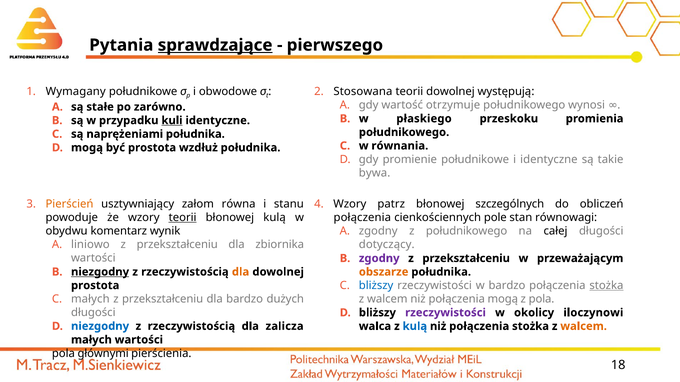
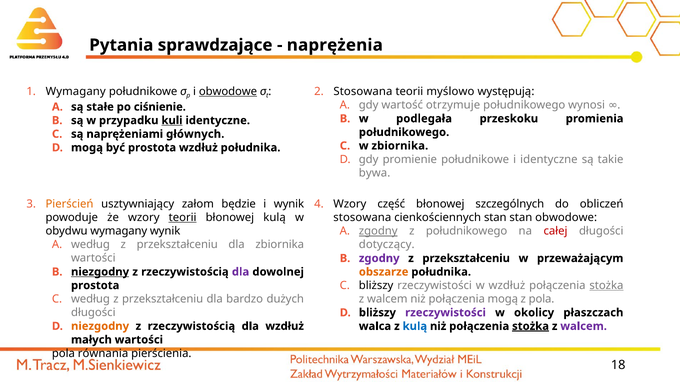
sprawdzające underline: present -> none
pierwszego: pierwszego -> naprężenia
obwodowe at (228, 92) underline: none -> present
teorii dowolnej: dowolnej -> myślowo
zarówno: zarówno -> ciśnienie
płaskiego: płaskiego -> podlegała
naprężeniami południka: południka -> głównych
w równania: równania -> zbiornika
równa: równa -> będzie
i stanu: stanu -> wynik
patrz: patrz -> część
połączenia at (362, 218): połączenia -> stosowana
cienkościennych pole: pole -> stan
stan równowagi: równowagi -> obwodowe
obydwu komentarz: komentarz -> wymagany
zgodny at (378, 231) underline: none -> present
całej colour: black -> red
liniowo at (90, 245): liniowo -> według
dla at (241, 272) colour: orange -> purple
bliższy at (376, 286) colour: blue -> black
w bardzo: bardzo -> wzdłuż
małych at (90, 299): małych -> według
iloczynowi: iloczynowi -> płaszczach
niezgodny at (100, 327) colour: blue -> orange
dla zalicza: zalicza -> wzdłuż
stożka at (531, 327) underline: none -> present
walcem at (584, 327) colour: orange -> purple
głównymi: głównymi -> równania
